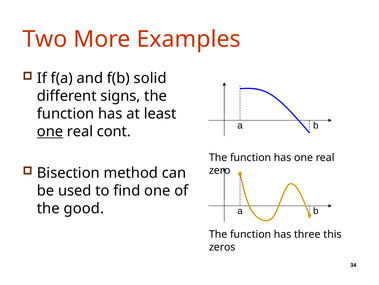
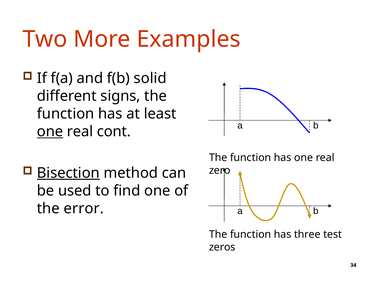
Bisection underline: none -> present
good: good -> error
this: this -> test
